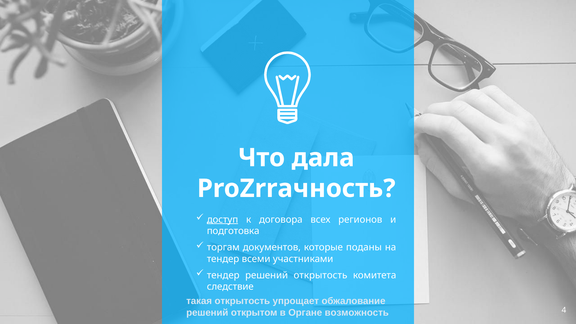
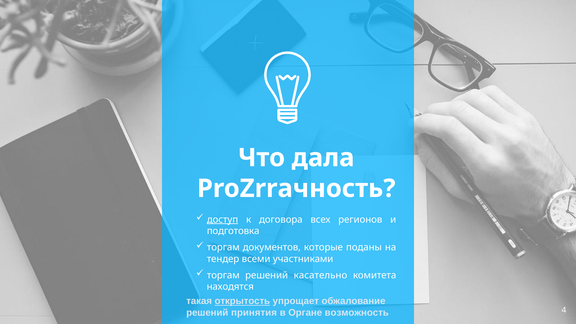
тендер at (223, 275): тендер -> торгам
решений открытость: открытость -> касательно
следствие: следствие -> находятся
открытость at (242, 301) underline: none -> present
открытом: открытом -> принятия
